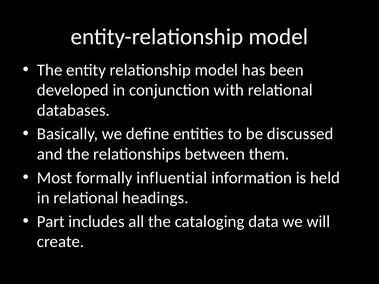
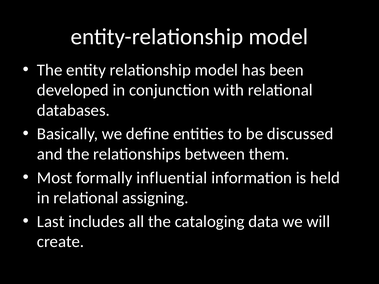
headings: headings -> assigning
Part: Part -> Last
